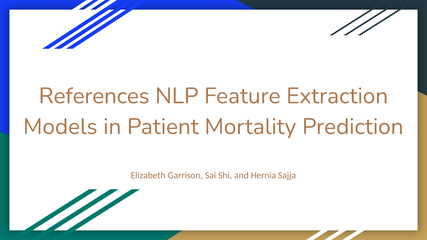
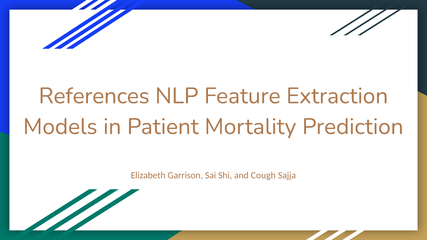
Hernia: Hernia -> Cough
